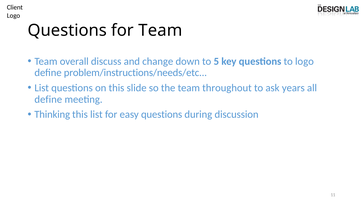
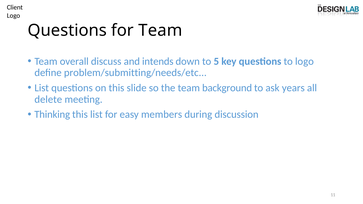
change: change -> intends
problem/instructions/needs/etc: problem/instructions/needs/etc -> problem/submitting/needs/etc
throughout: throughout -> background
define at (48, 99): define -> delete
easy questions: questions -> members
